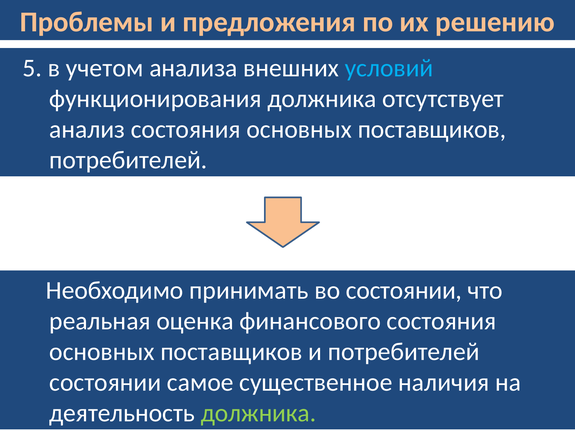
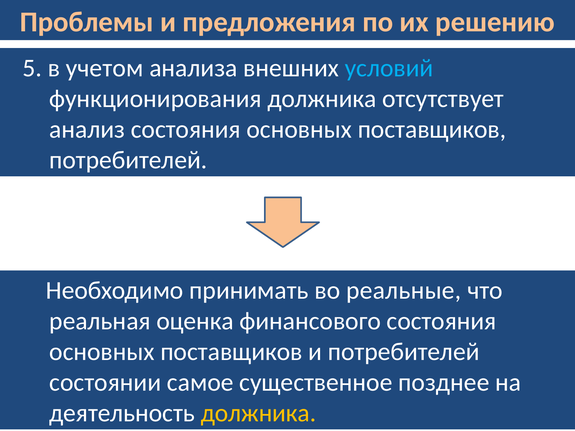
во состоянии: состоянии -> реальные
наличия: наличия -> позднее
должника at (258, 413) colour: light green -> yellow
